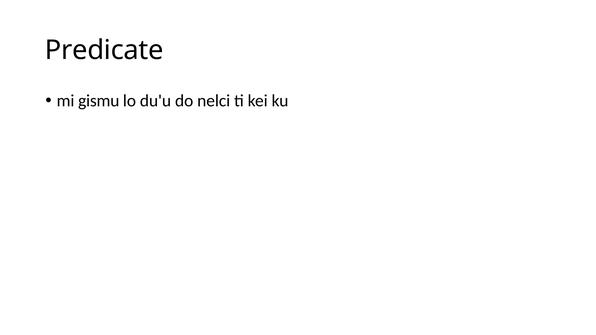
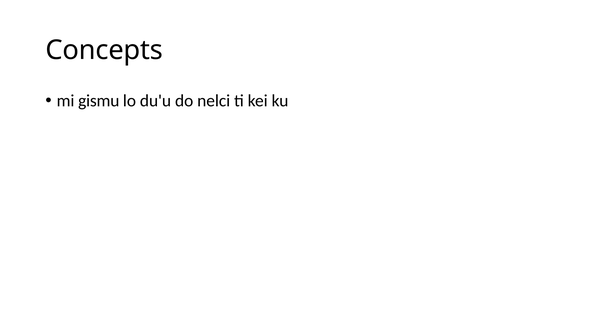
Predicate: Predicate -> Concepts
